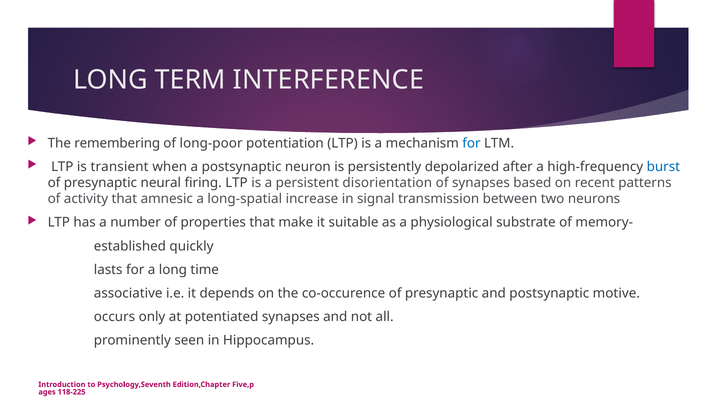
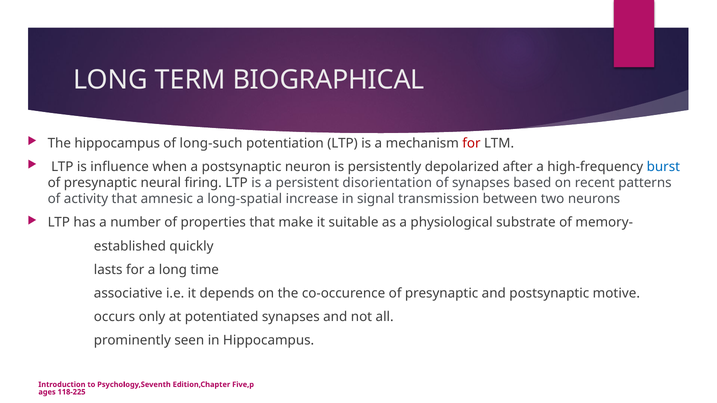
INTERFERENCE: INTERFERENCE -> BIOGRAPHICAL
The remembering: remembering -> hippocampus
long-poor: long-poor -> long-such
for at (471, 143) colour: blue -> red
transient: transient -> influence
